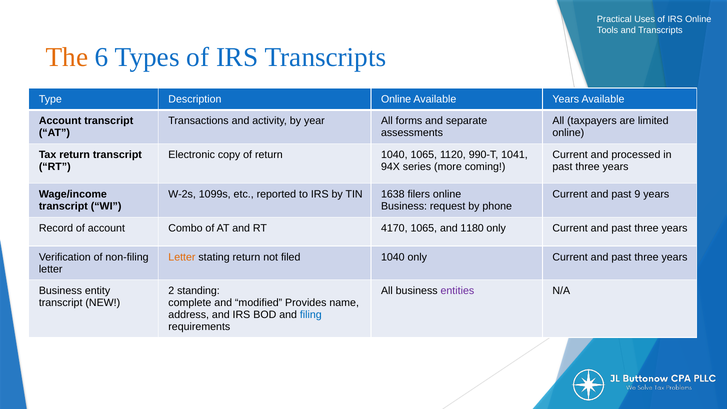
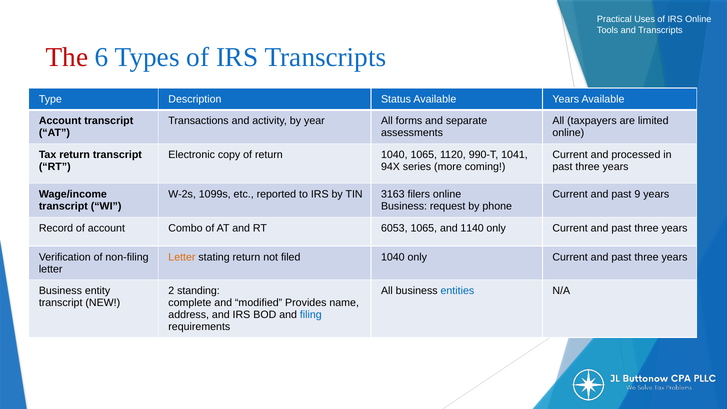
The colour: orange -> red
Description Online: Online -> Status
1638: 1638 -> 3163
4170: 4170 -> 6053
1180: 1180 -> 1140
entities colour: purple -> blue
